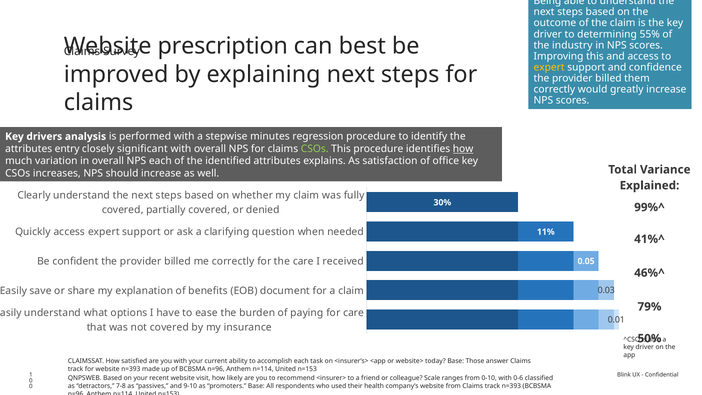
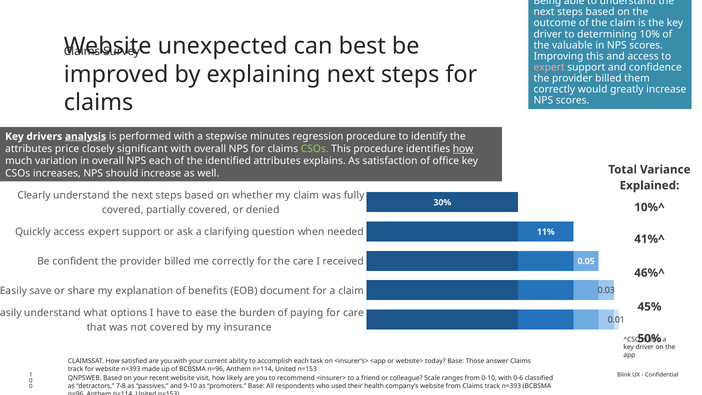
55%: 55% -> 10%
prescription: prescription -> unexpected
industry: industry -> valuable
expert at (549, 67) colour: yellow -> pink
analysis underline: none -> present
entry: entry -> price
99%^: 99%^ -> 10%^
79%: 79% -> 45%
